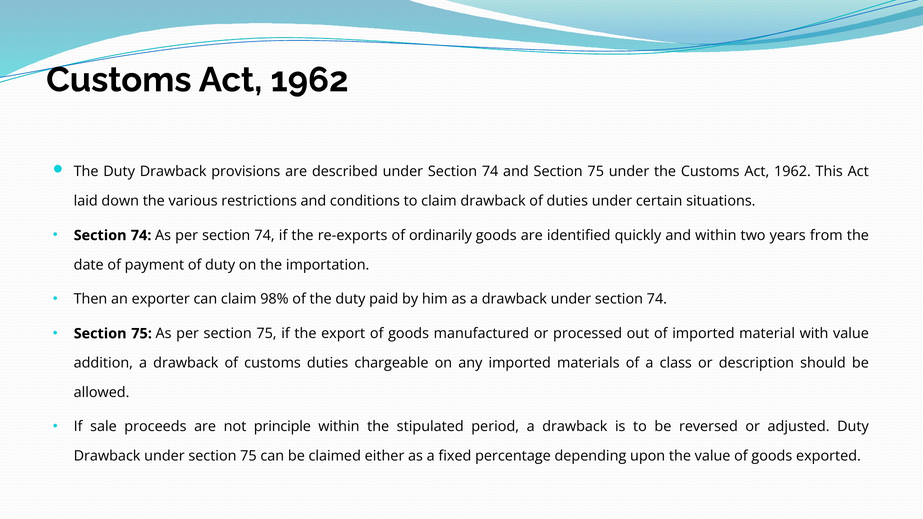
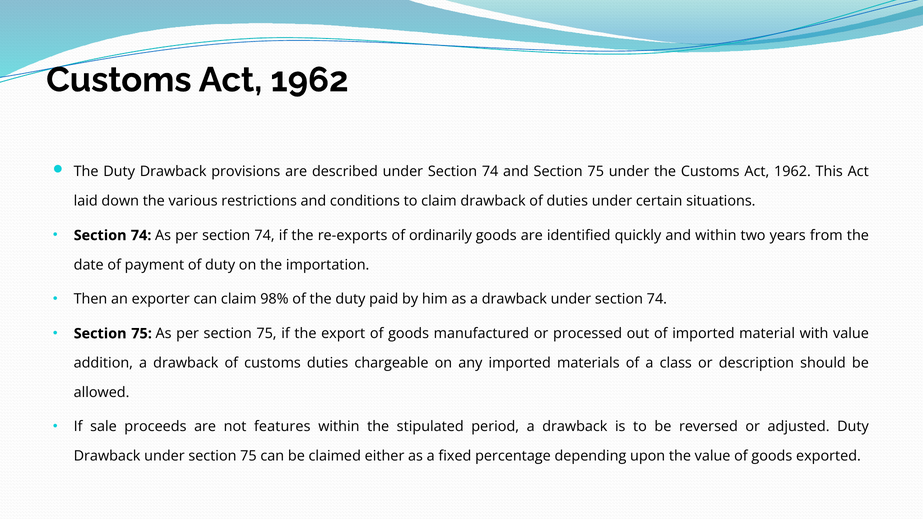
principle: principle -> features
